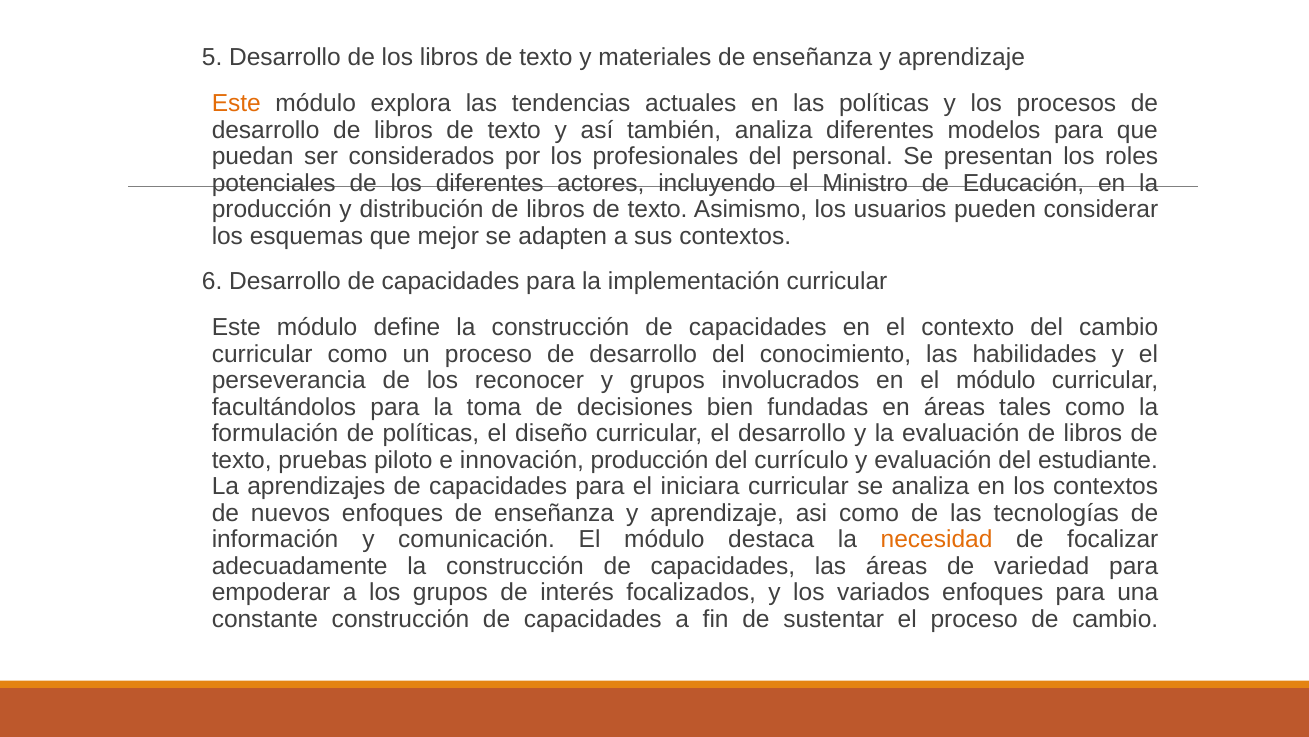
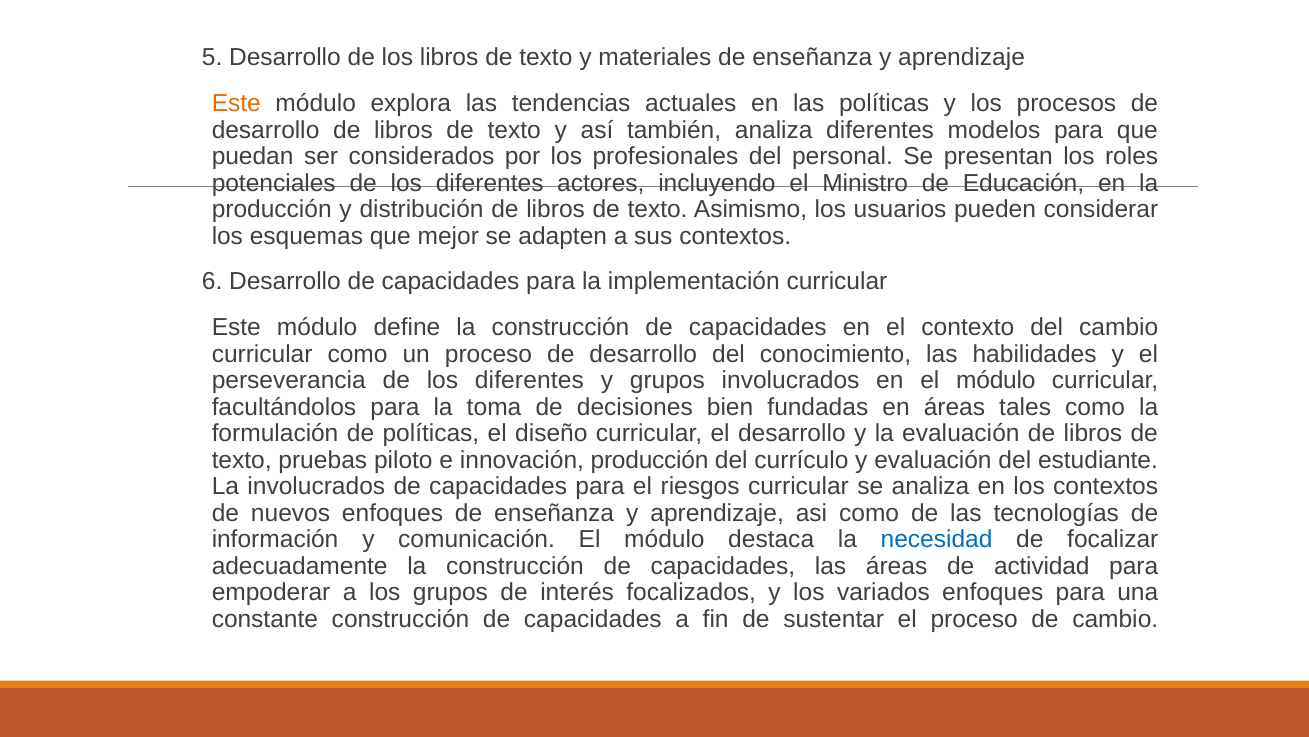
reconocer at (529, 380): reconocer -> diferentes
La aprendizajes: aprendizajes -> involucrados
iniciara: iniciara -> riesgos
necesidad colour: orange -> blue
variedad: variedad -> actividad
